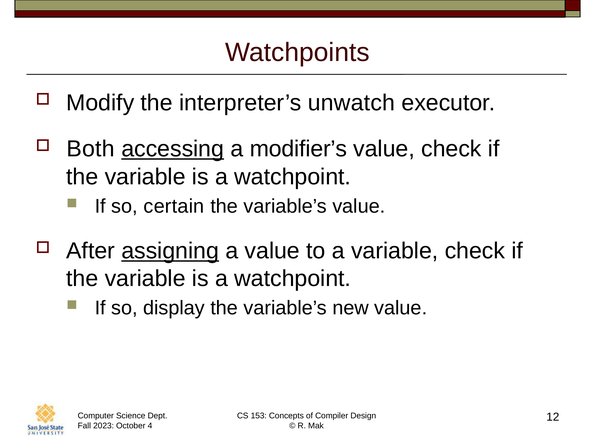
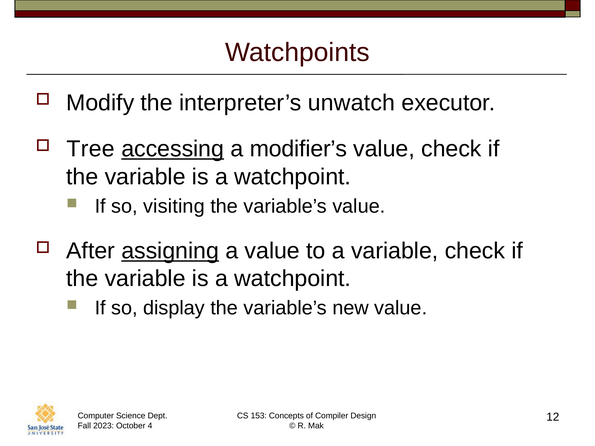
Both: Both -> Tree
certain: certain -> visiting
